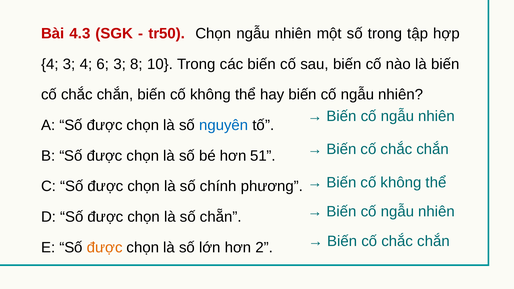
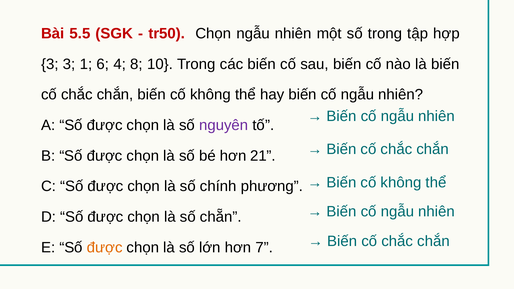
4.3: 4.3 -> 5.5
4 at (50, 64): 4 -> 3
3 4: 4 -> 1
6 3: 3 -> 4
nguyên colour: blue -> purple
51: 51 -> 21
2: 2 -> 7
